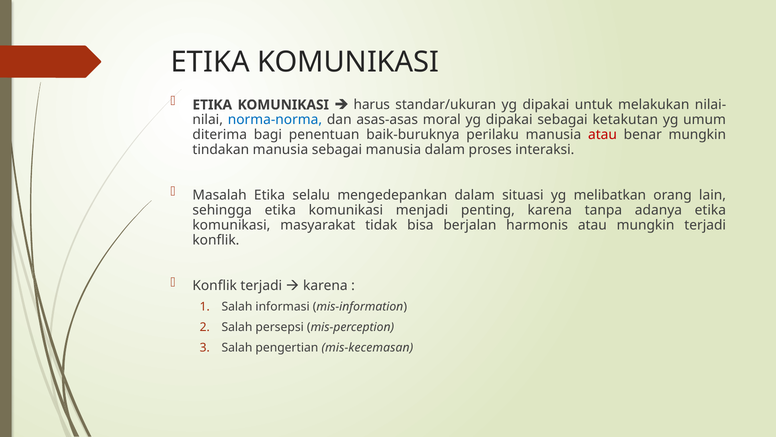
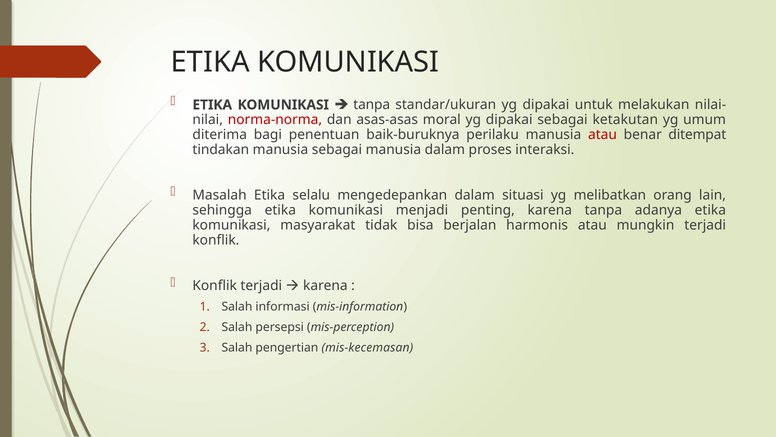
harus at (372, 105): harus -> tanpa
norma-norma colour: blue -> red
benar mungkin: mungkin -> ditempat
